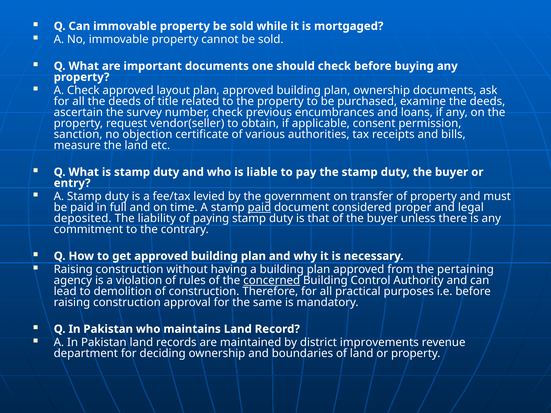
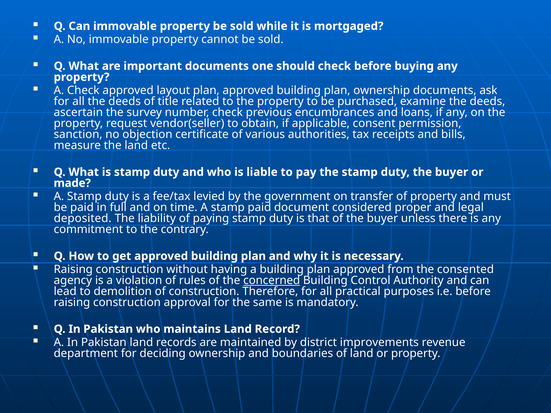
entry: entry -> made
paid at (259, 208) underline: present -> none
pertaining: pertaining -> consented
